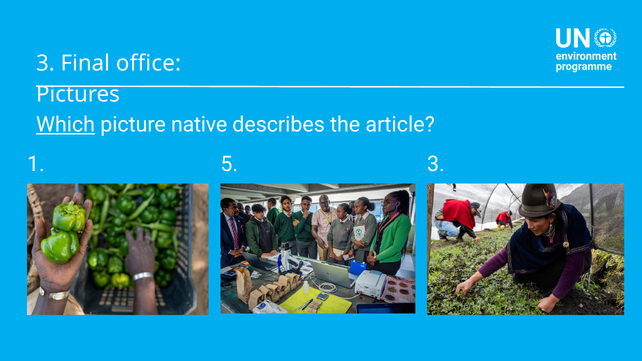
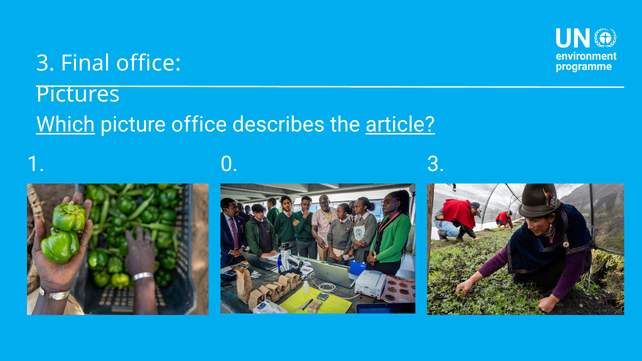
picture native: native -> office
article underline: none -> present
5: 5 -> 0
